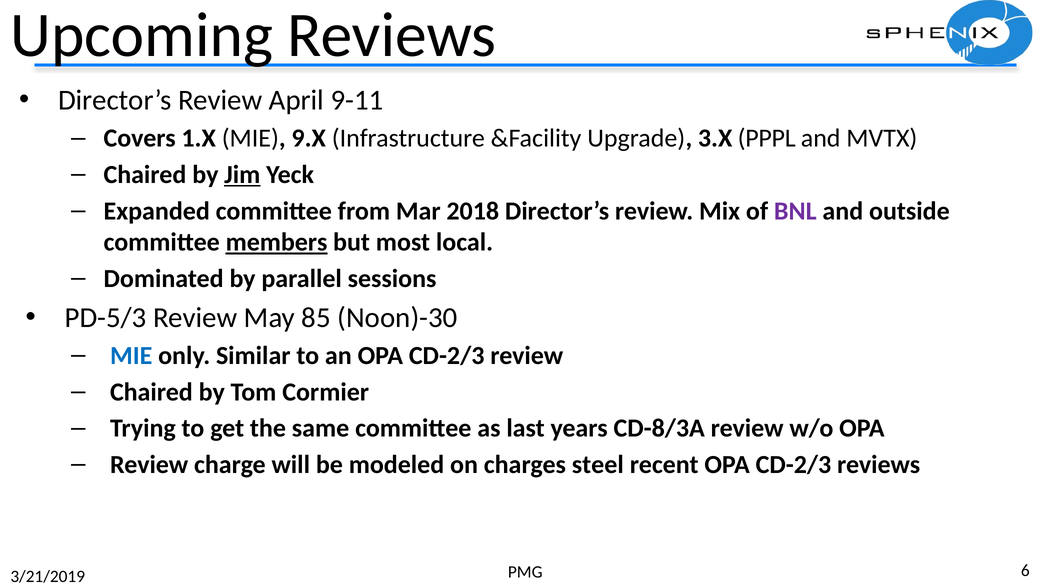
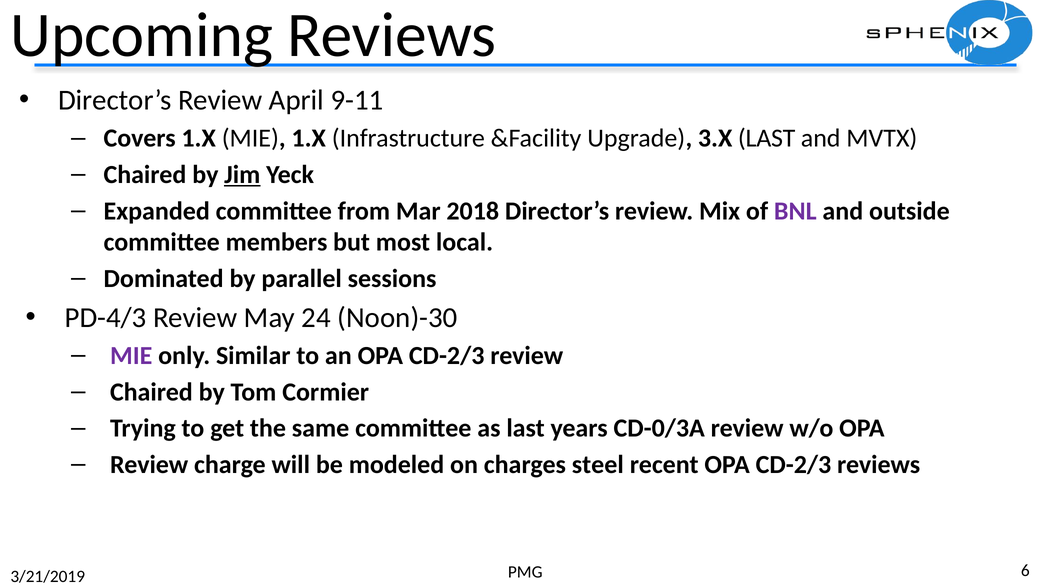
MIE 9.X: 9.X -> 1.X
3.X PPPL: PPPL -> LAST
members underline: present -> none
PD-5/3: PD-5/3 -> PD-4/3
85: 85 -> 24
MIE at (131, 356) colour: blue -> purple
CD-8/3A: CD-8/3A -> CD-0/3A
